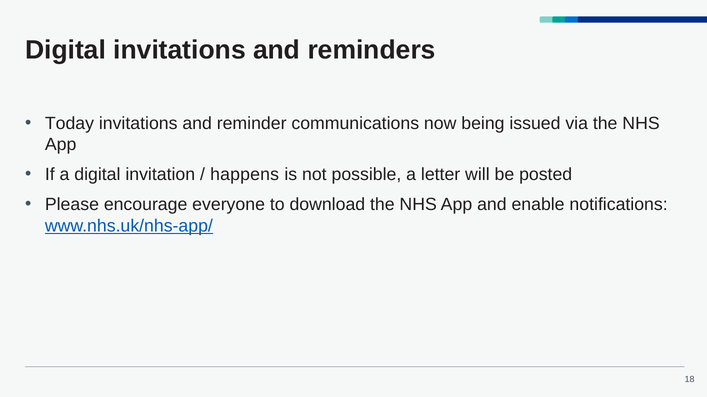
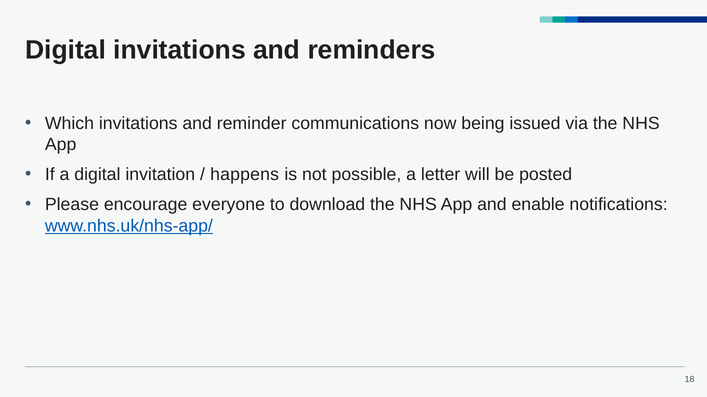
Today: Today -> Which
